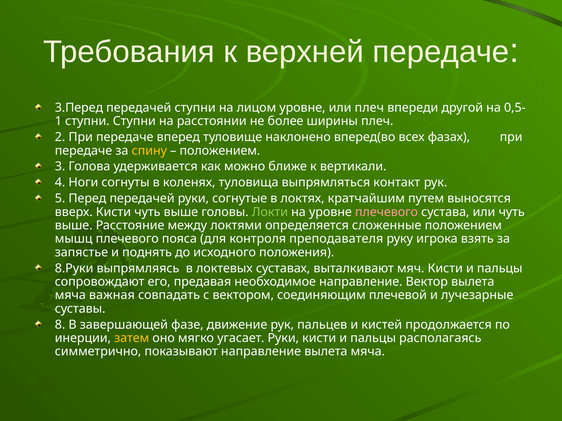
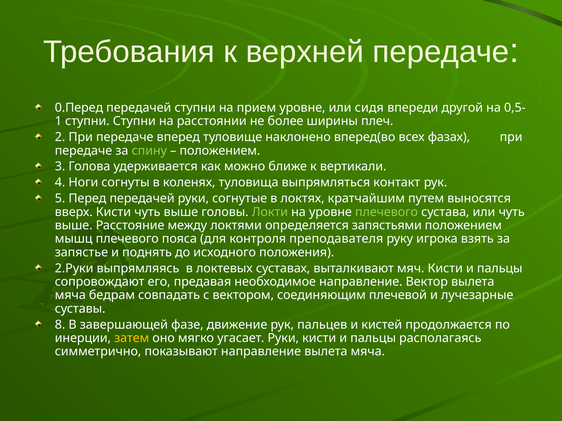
3.Перед: 3.Перед -> 0.Перед
лицом: лицом -> прием
или плеч: плеч -> сидя
спину colour: yellow -> light green
плечевого at (387, 212) colour: pink -> light green
сложенные: сложенные -> запястьями
8.Руки: 8.Руки -> 2.Руки
важная: важная -> бедрам
